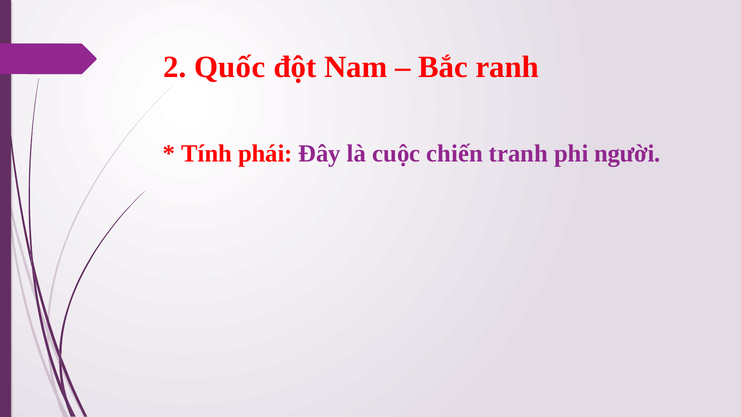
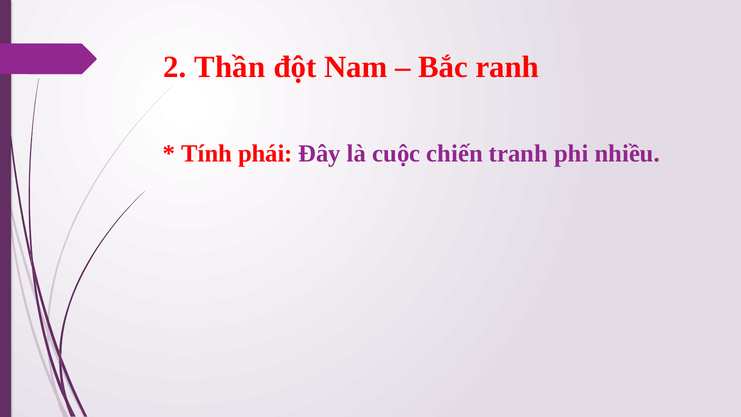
Quốc: Quốc -> Thần
người: người -> nhiều
